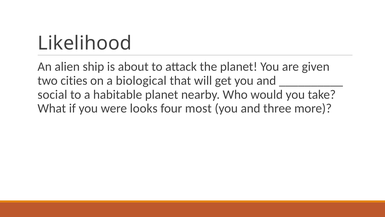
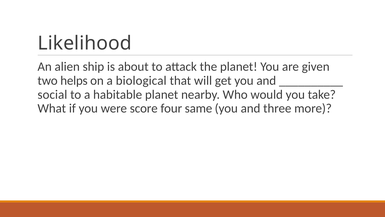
cities: cities -> helps
looks: looks -> score
most: most -> same
